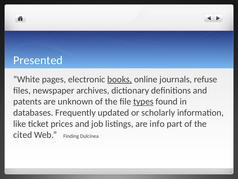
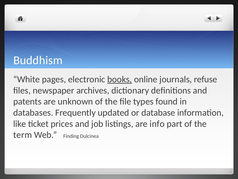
Presented: Presented -> Buddhism
types underline: present -> none
scholarly: scholarly -> database
cited: cited -> term
